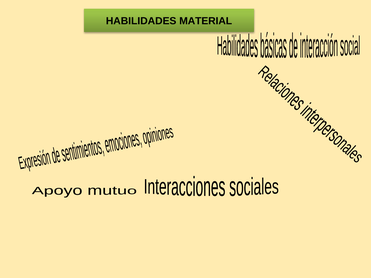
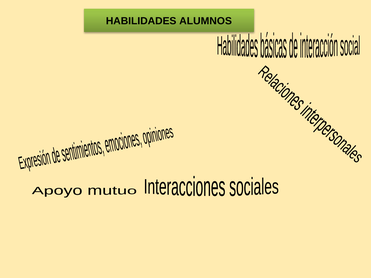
MATERIAL: MATERIAL -> ALUMNOS
